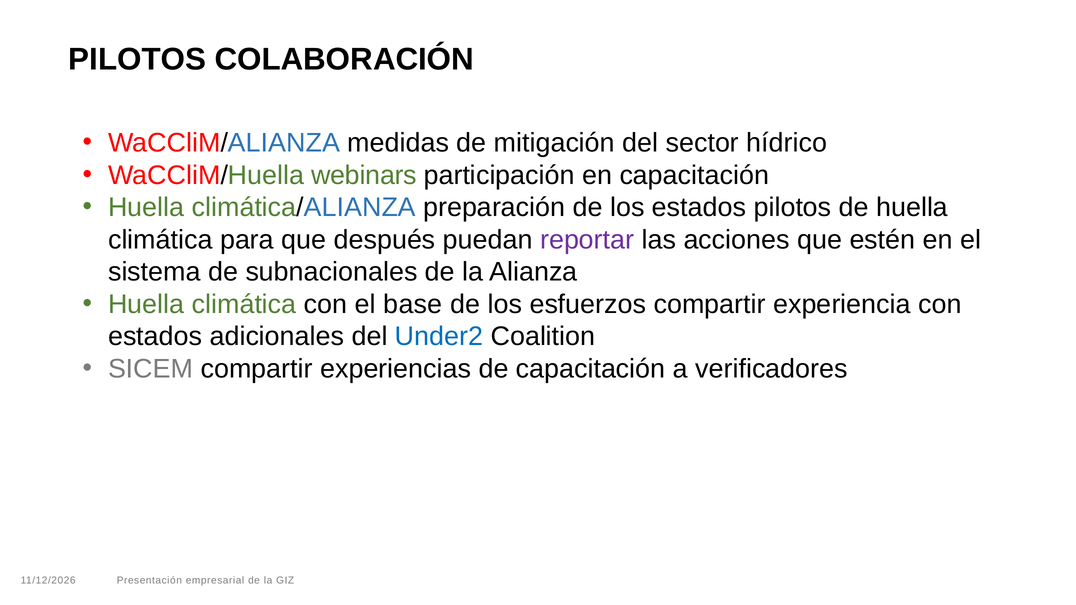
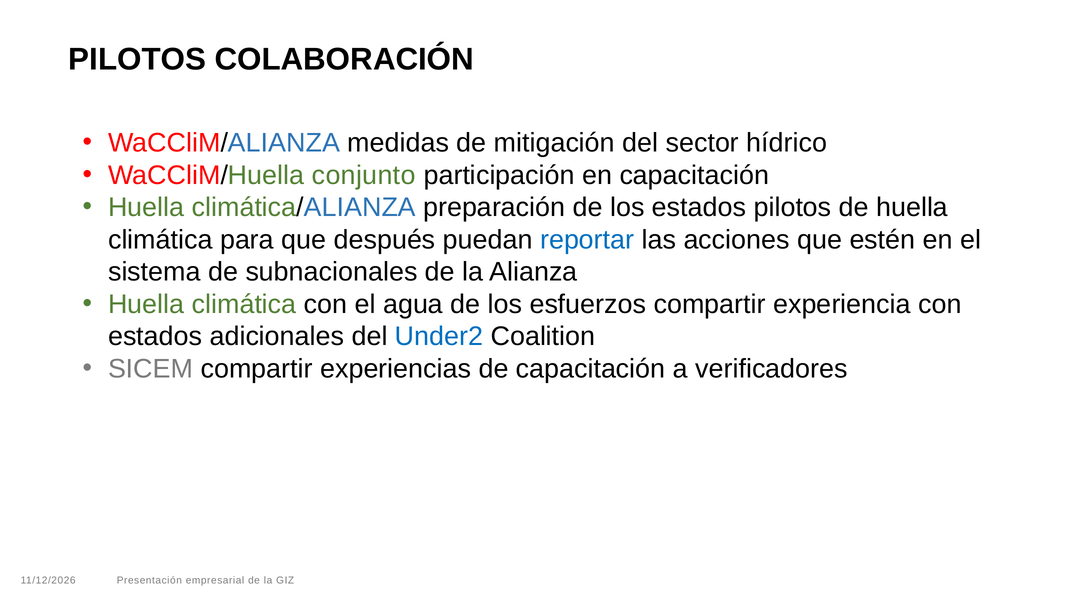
webinars: webinars -> conjunto
reportar colour: purple -> blue
base: base -> agua
